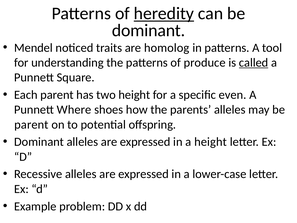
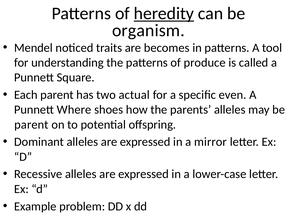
dominant at (149, 30): dominant -> organism
homolog: homolog -> becomes
called underline: present -> none
two height: height -> actual
a height: height -> mirror
